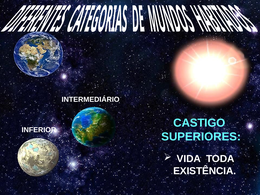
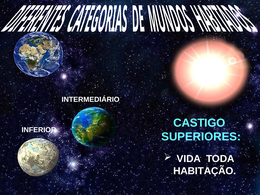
EXISTÊNCIA: EXISTÊNCIA -> HABITAÇÃO
